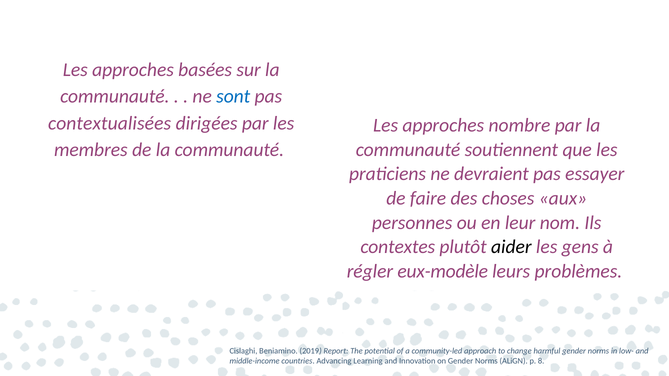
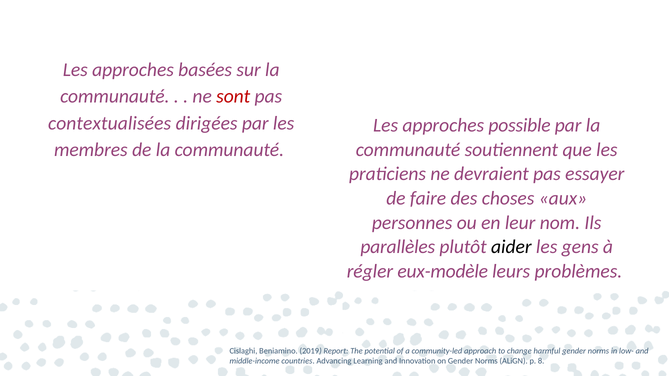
sont colour: blue -> red
nombre: nombre -> possible
contextes: contextes -> parallèles
